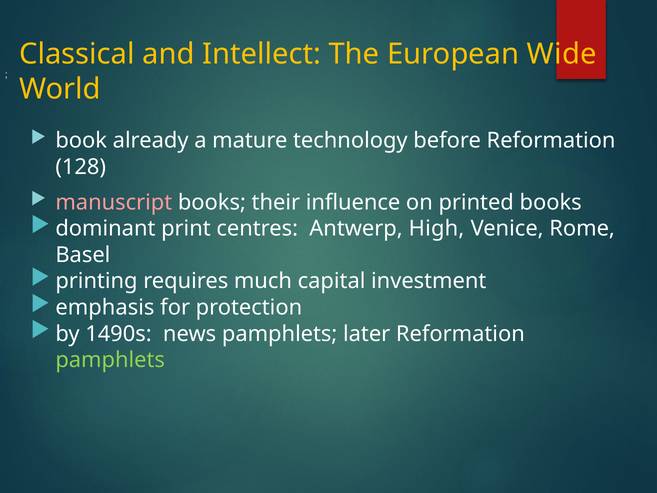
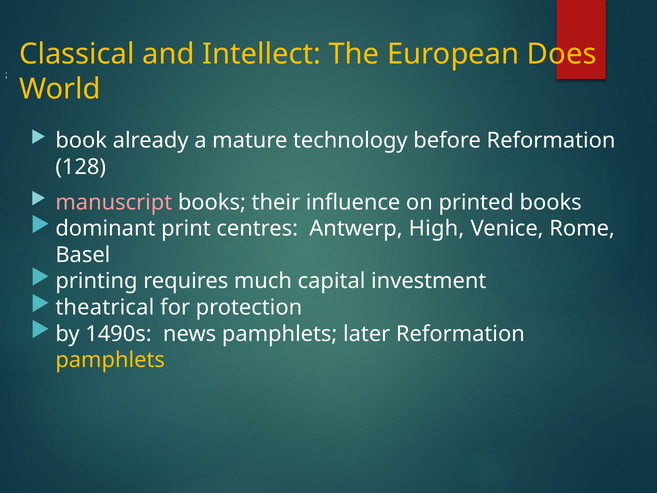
Wide: Wide -> Does
emphasis: emphasis -> theatrical
pamphlets at (110, 360) colour: light green -> yellow
